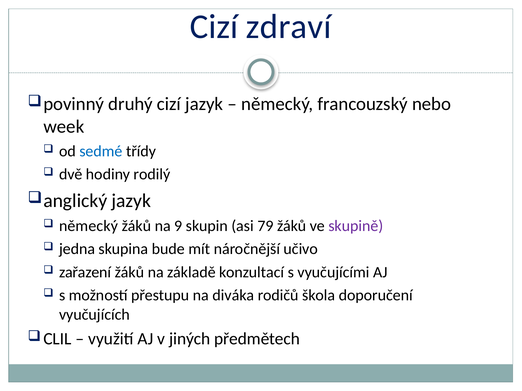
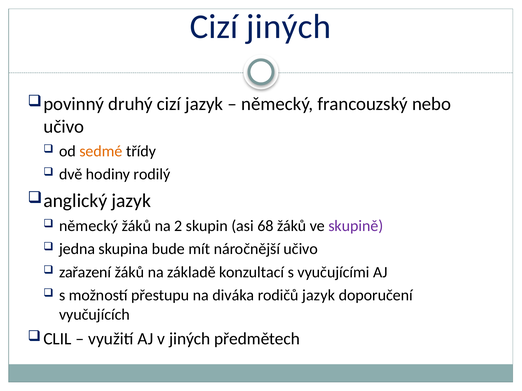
Cizí zdraví: zdraví -> jiných
week at (64, 127): week -> učivo
sedmé colour: blue -> orange
9: 9 -> 2
79: 79 -> 68
rodičů škola: škola -> jazyk
